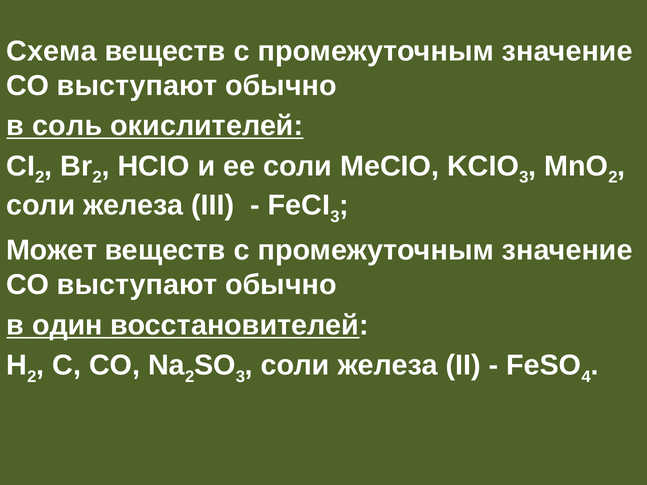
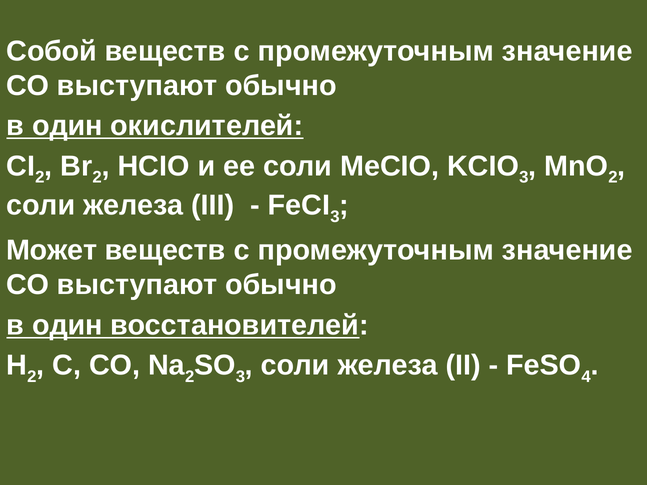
Схема: Схема -> Собой
соль at (67, 126): соль -> один
